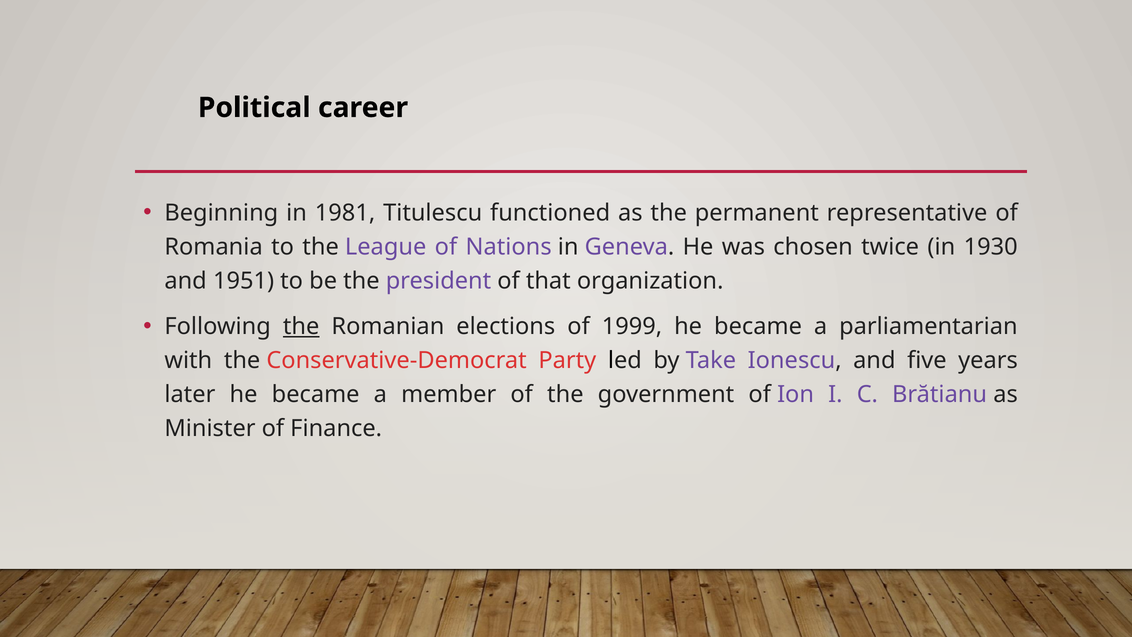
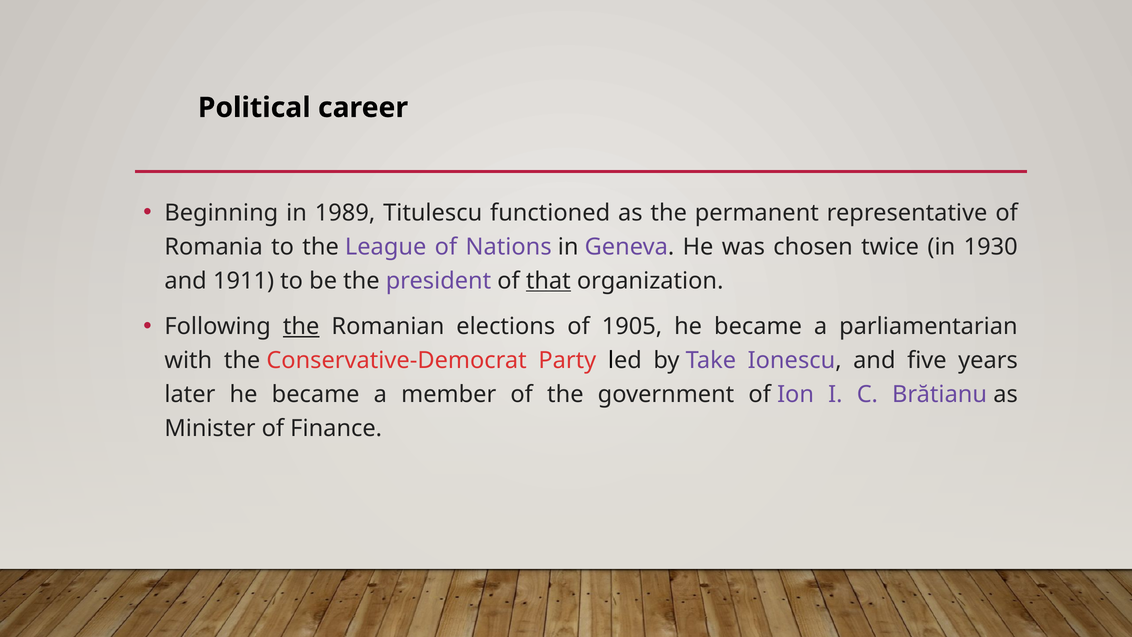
1981: 1981 -> 1989
1951: 1951 -> 1911
that underline: none -> present
1999: 1999 -> 1905
